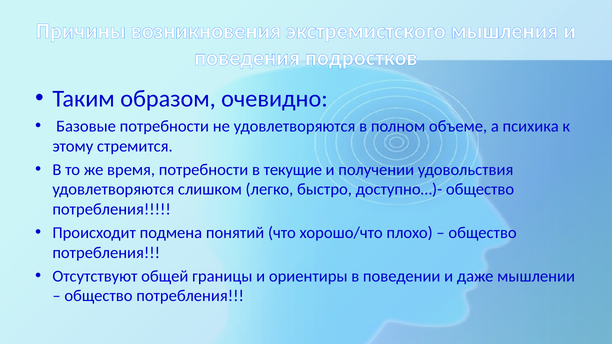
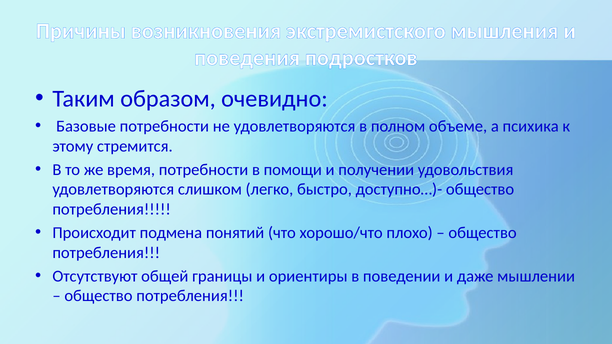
текущие: текущие -> помощи
